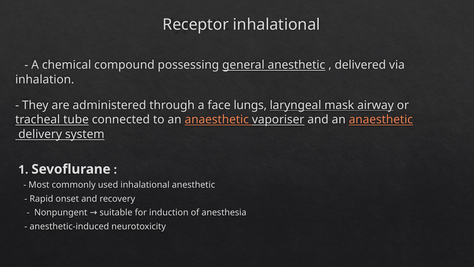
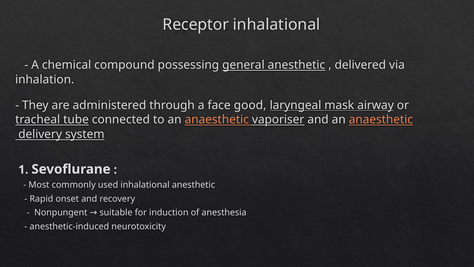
lungs: lungs -> good
